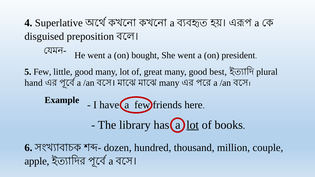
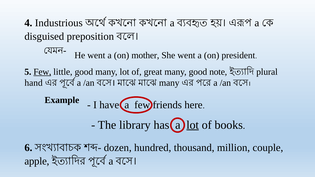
Superlative: Superlative -> Industrious
bought: bought -> mother
Few at (42, 72) underline: none -> present
best: best -> note
